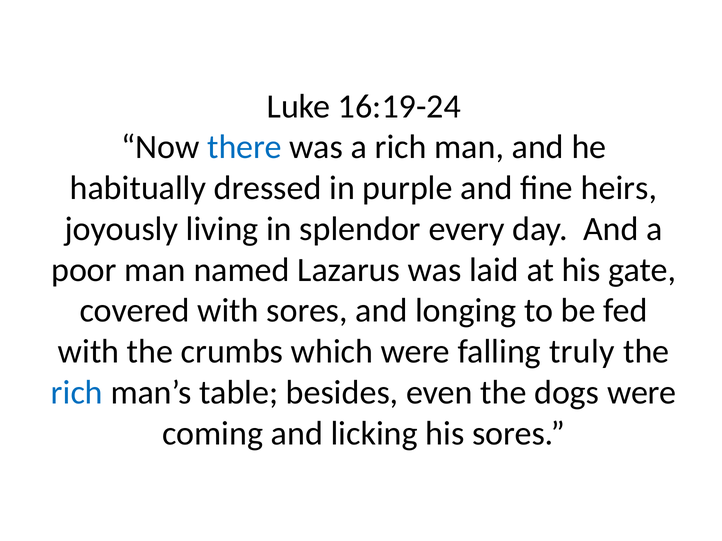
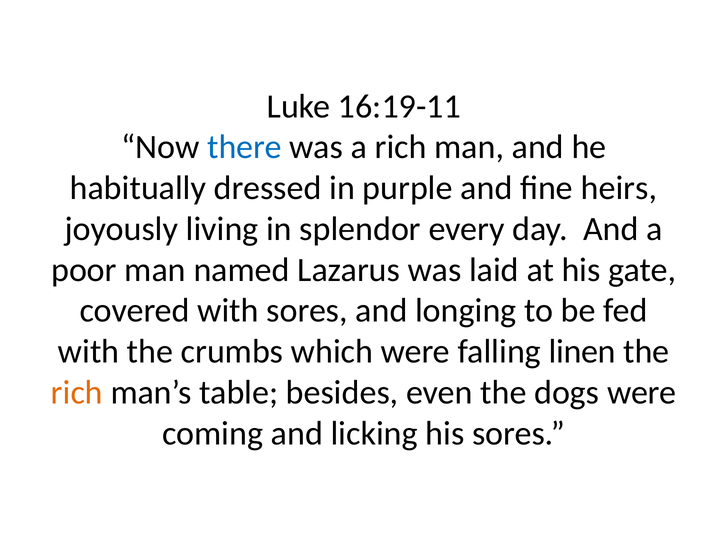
16:19-24: 16:19-24 -> 16:19-11
truly: truly -> linen
rich at (77, 393) colour: blue -> orange
